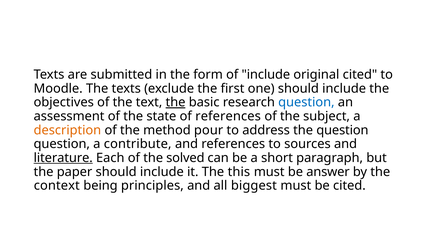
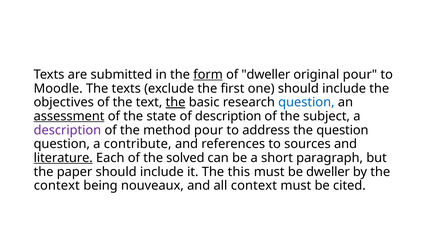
form underline: none -> present
of include: include -> dweller
original cited: cited -> pour
assessment underline: none -> present
of references: references -> description
description at (67, 130) colour: orange -> purple
be answer: answer -> dweller
principles: principles -> nouveaux
all biggest: biggest -> context
